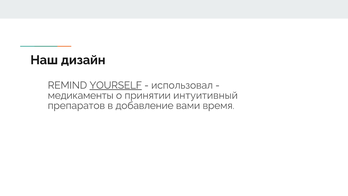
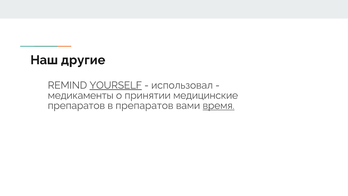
дизайн: дизайн -> другие
интуитивный: интуитивный -> медицинские
в добавление: добавление -> препаратов
время underline: none -> present
